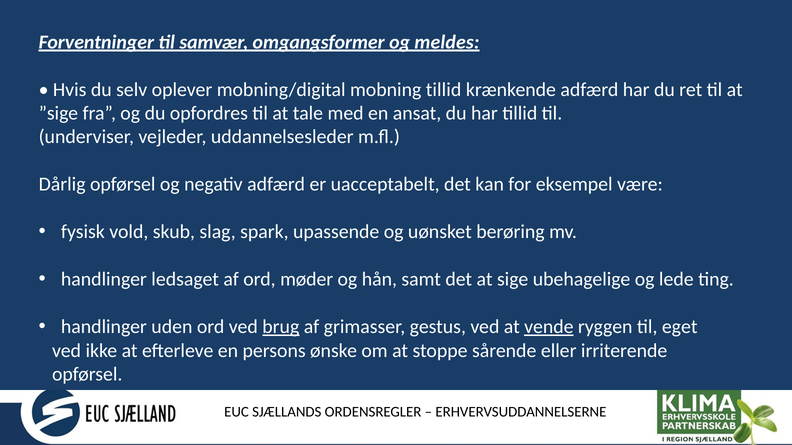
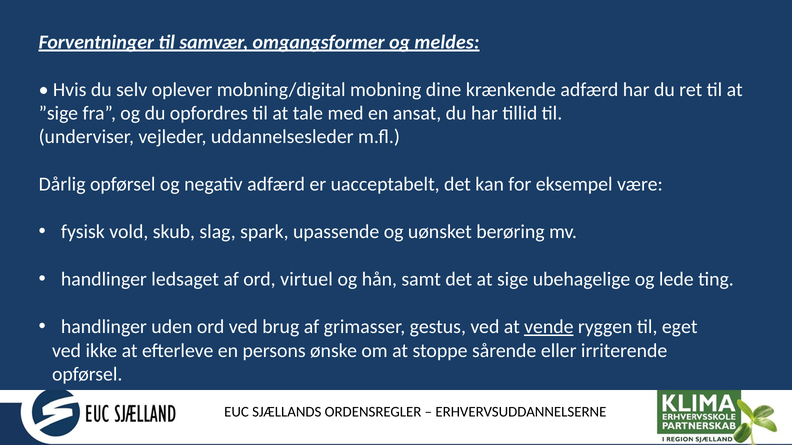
mobning tillid: tillid -> dine
møder: møder -> virtuel
brug underline: present -> none
